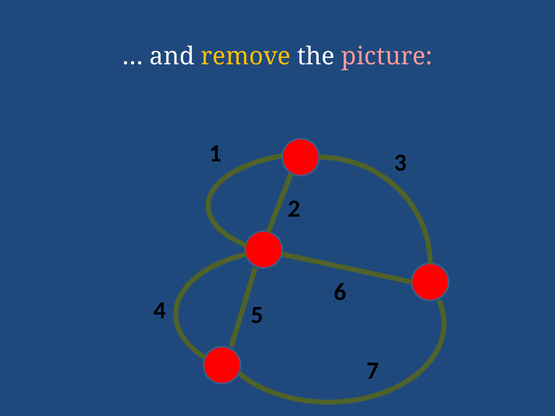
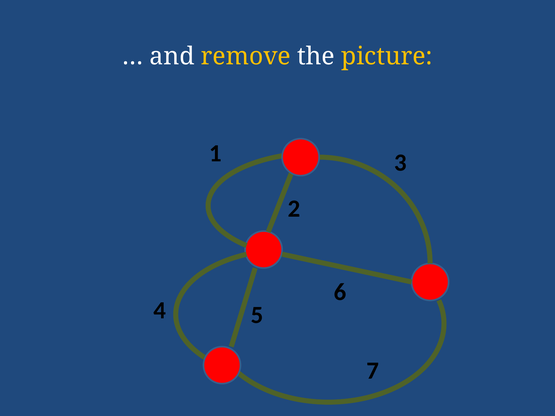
picture colour: pink -> yellow
